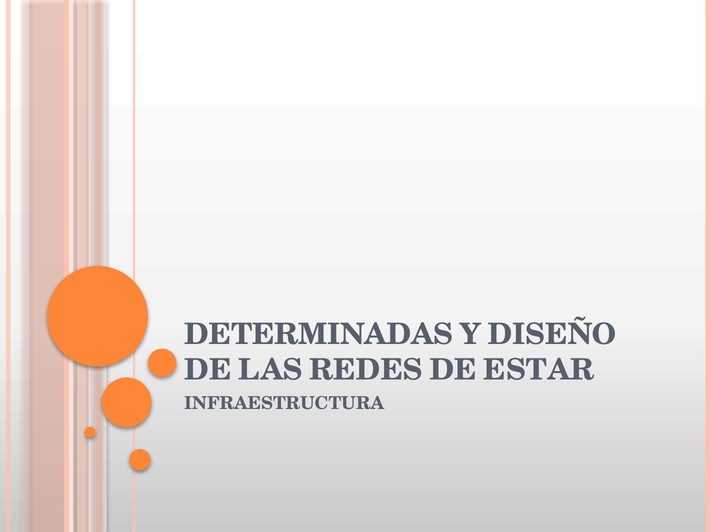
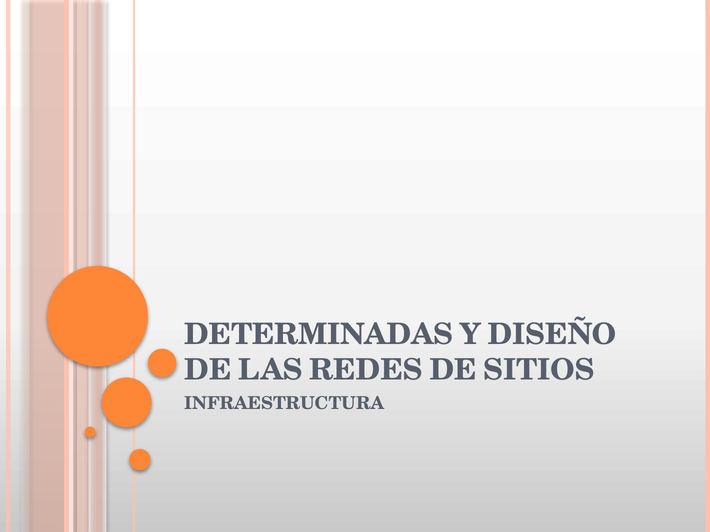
ESTAR: ESTAR -> SITIOS
